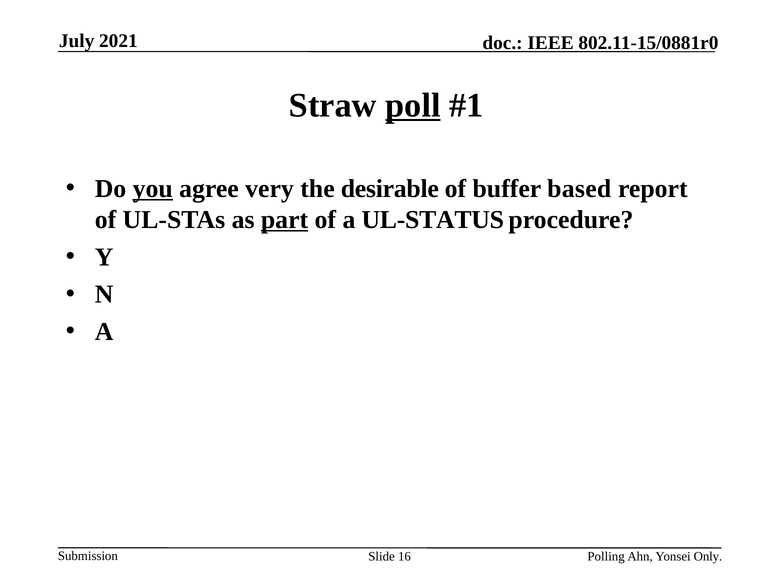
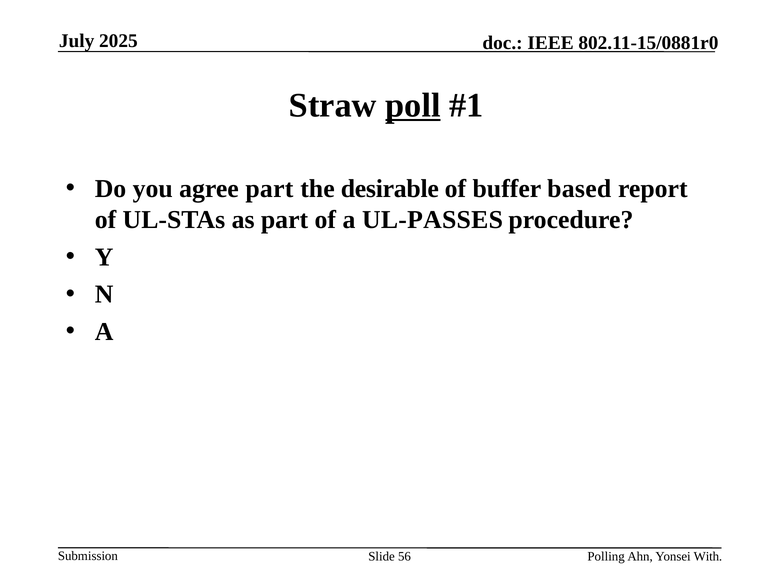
2021: 2021 -> 2025
you underline: present -> none
agree very: very -> part
part at (285, 220) underline: present -> none
UL-STATUS: UL-STATUS -> UL-PASSES
16: 16 -> 56
Only: Only -> With
